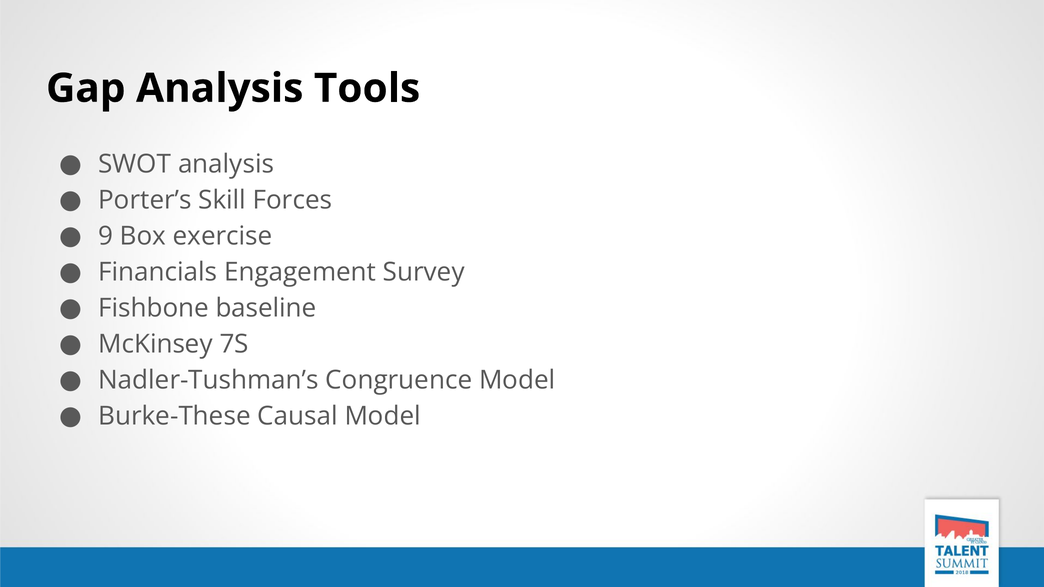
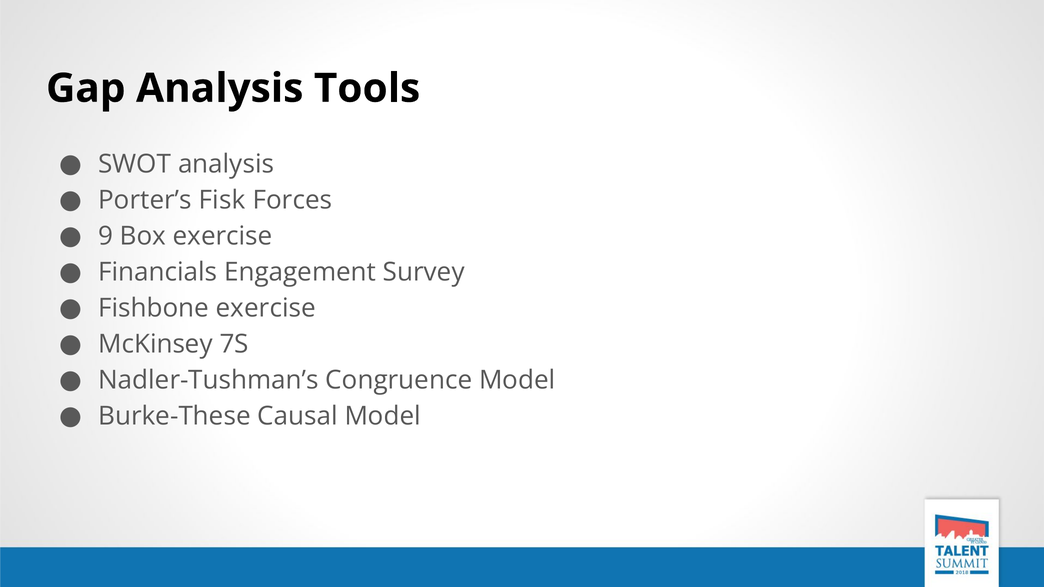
Skill: Skill -> Fisk
Fishbone baseline: baseline -> exercise
